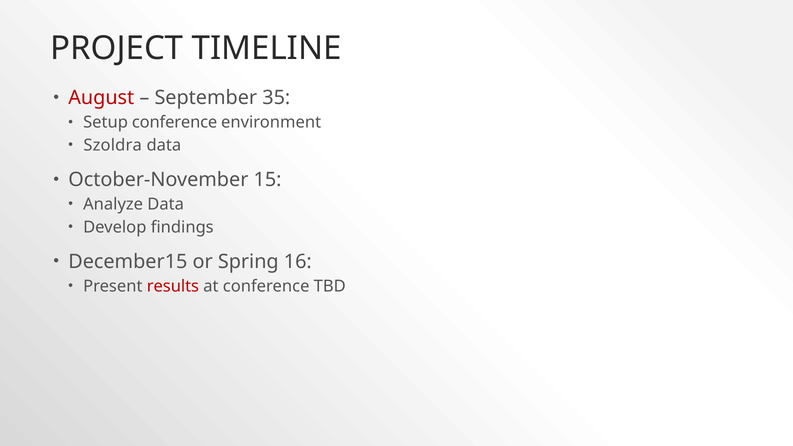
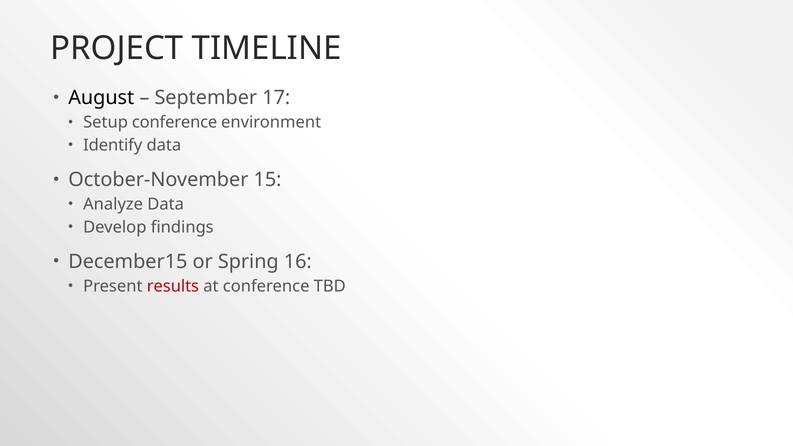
August colour: red -> black
35: 35 -> 17
Szoldra: Szoldra -> Identify
